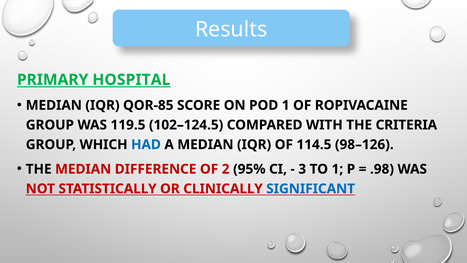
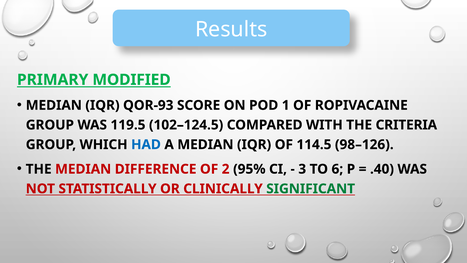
HOSPITAL: HOSPITAL -> MODIFIED
QOR-85: QOR-85 -> QOR-93
TO 1: 1 -> 6
.98: .98 -> .40
SIGNIFICANT colour: blue -> green
